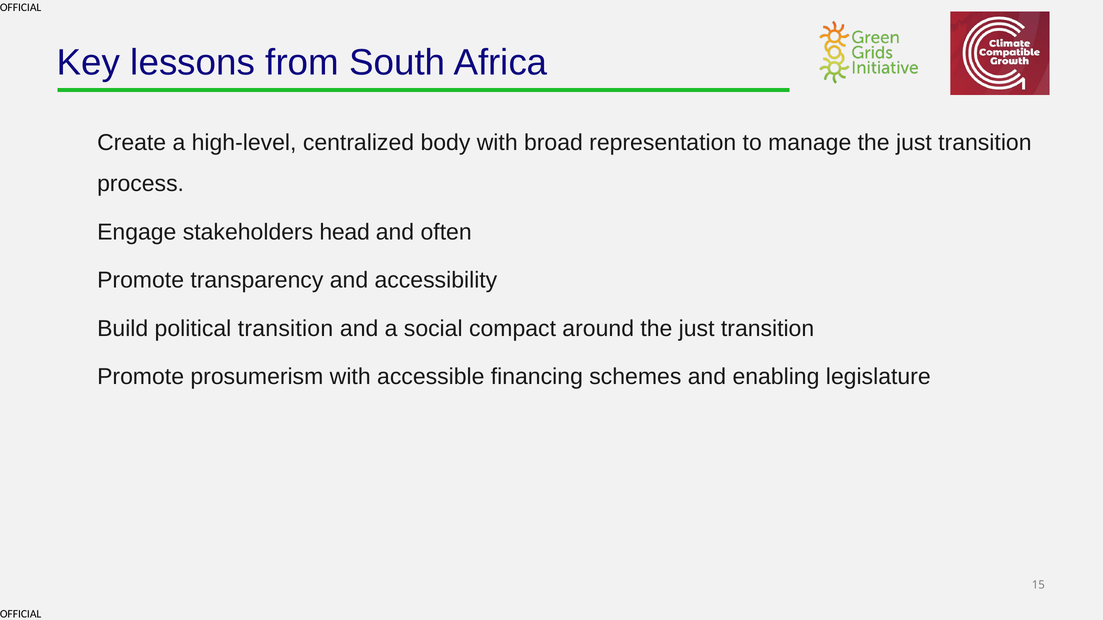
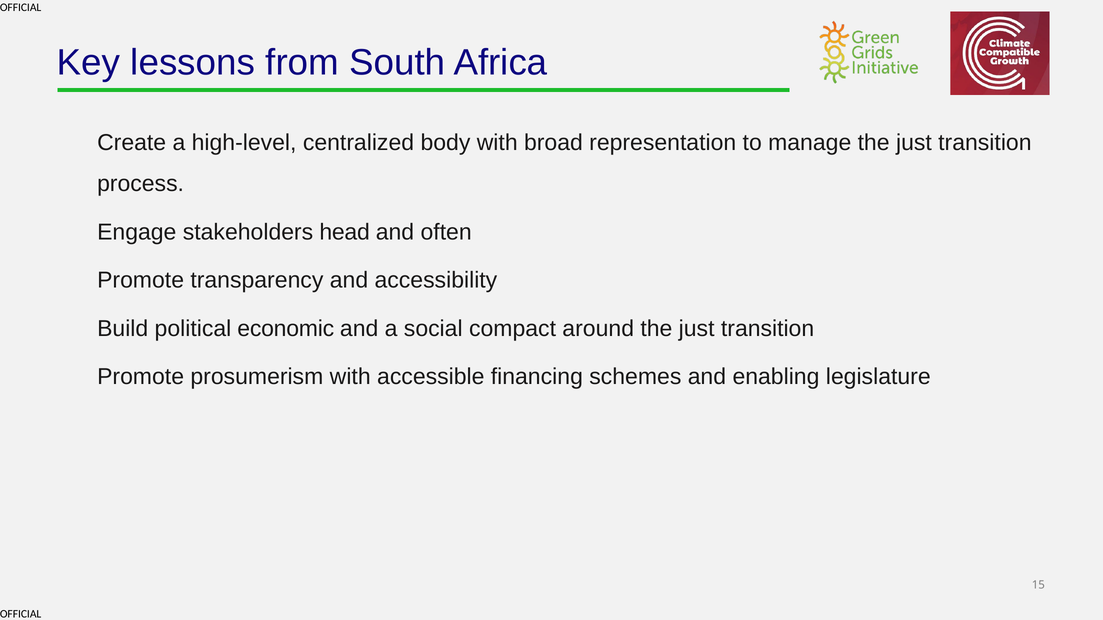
political transition: transition -> economic
